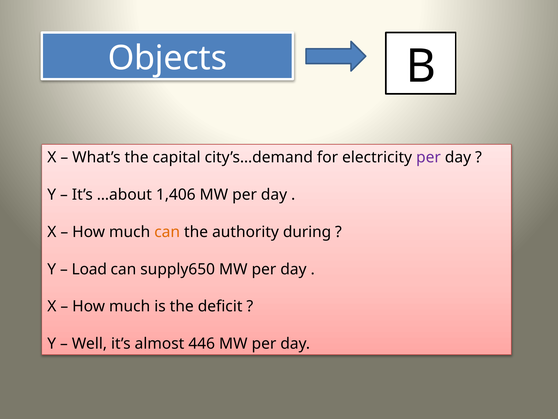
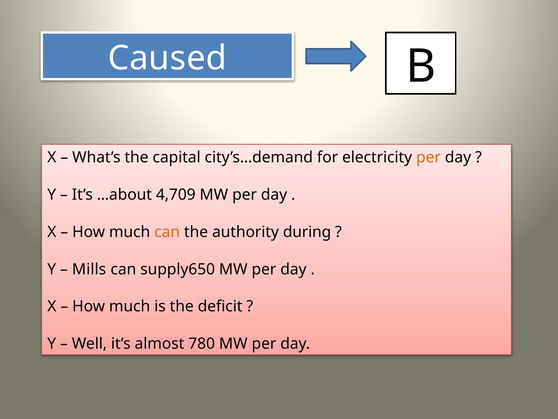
Objects: Objects -> Caused
per at (429, 157) colour: purple -> orange
1,406: 1,406 -> 4,709
Load: Load -> Mills
446: 446 -> 780
